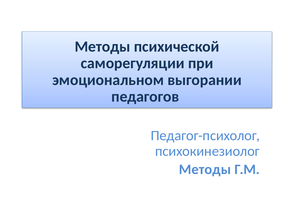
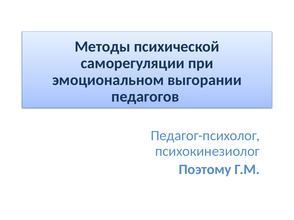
Методы at (205, 170): Методы -> Поэтому
